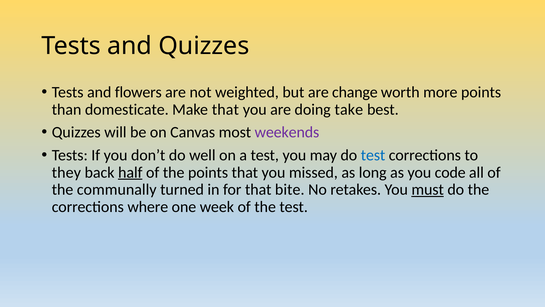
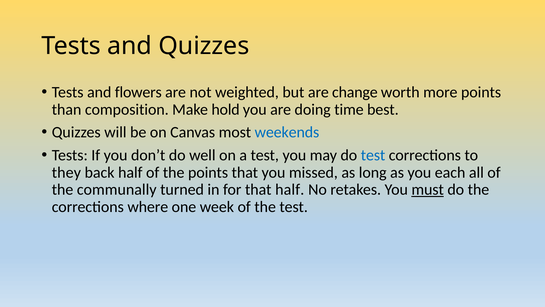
domesticate: domesticate -> composition
Make that: that -> hold
take: take -> time
weekends colour: purple -> blue
half at (130, 172) underline: present -> none
code: code -> each
that bite: bite -> half
